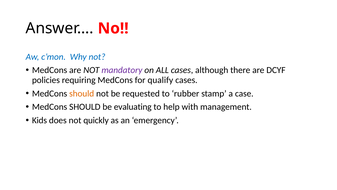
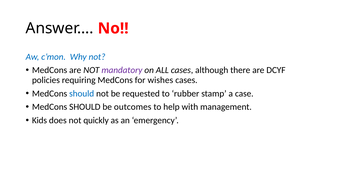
qualify: qualify -> wishes
should at (82, 93) colour: orange -> blue
evaluating: evaluating -> outcomes
